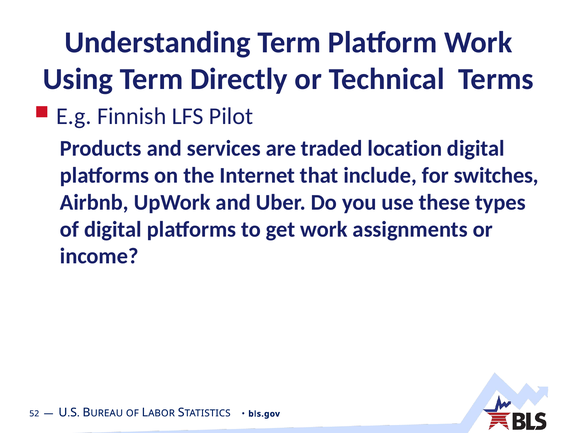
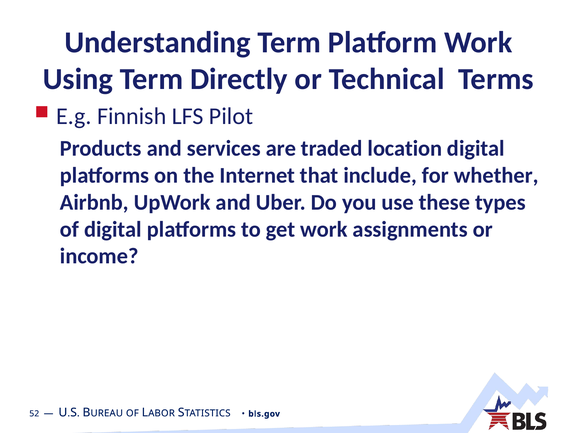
switches: switches -> whether
